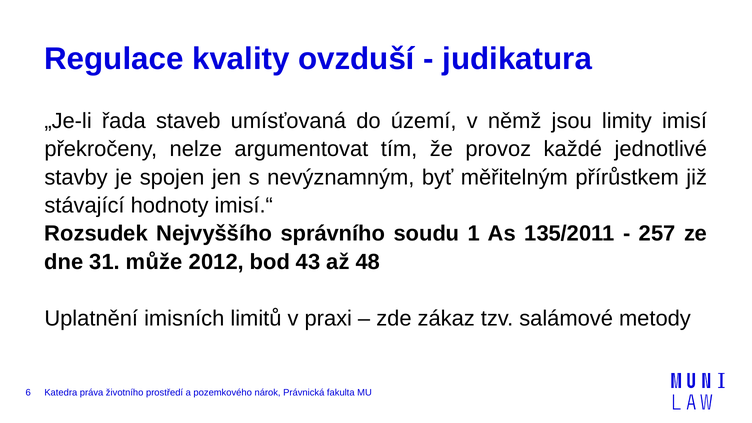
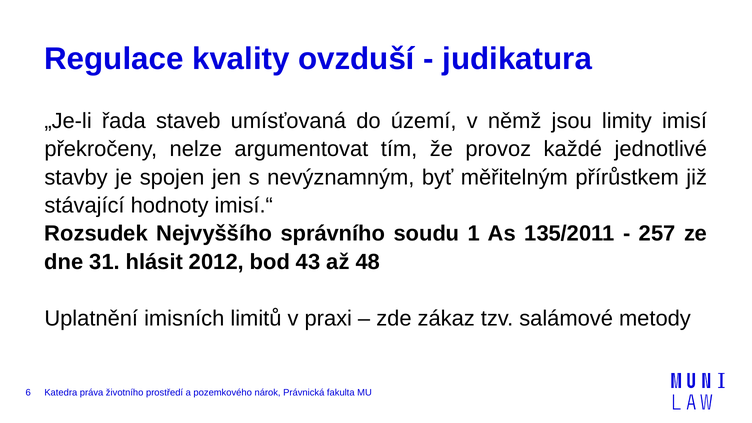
může: může -> hlásit
